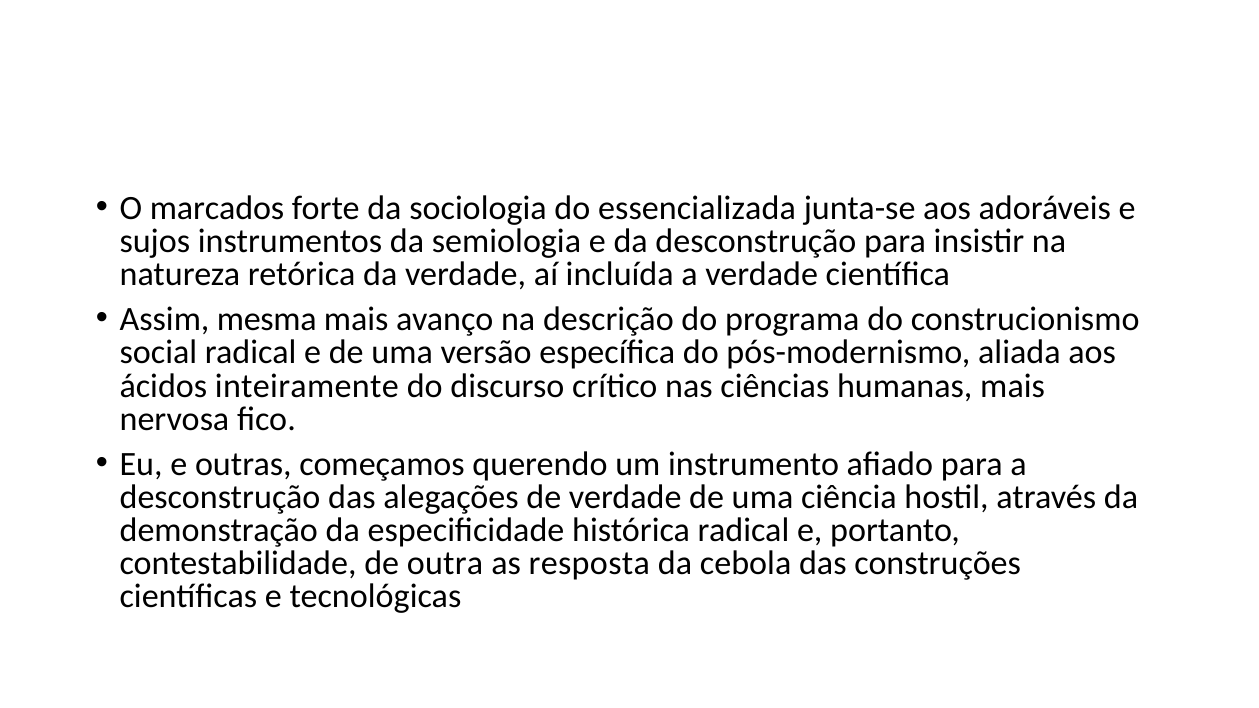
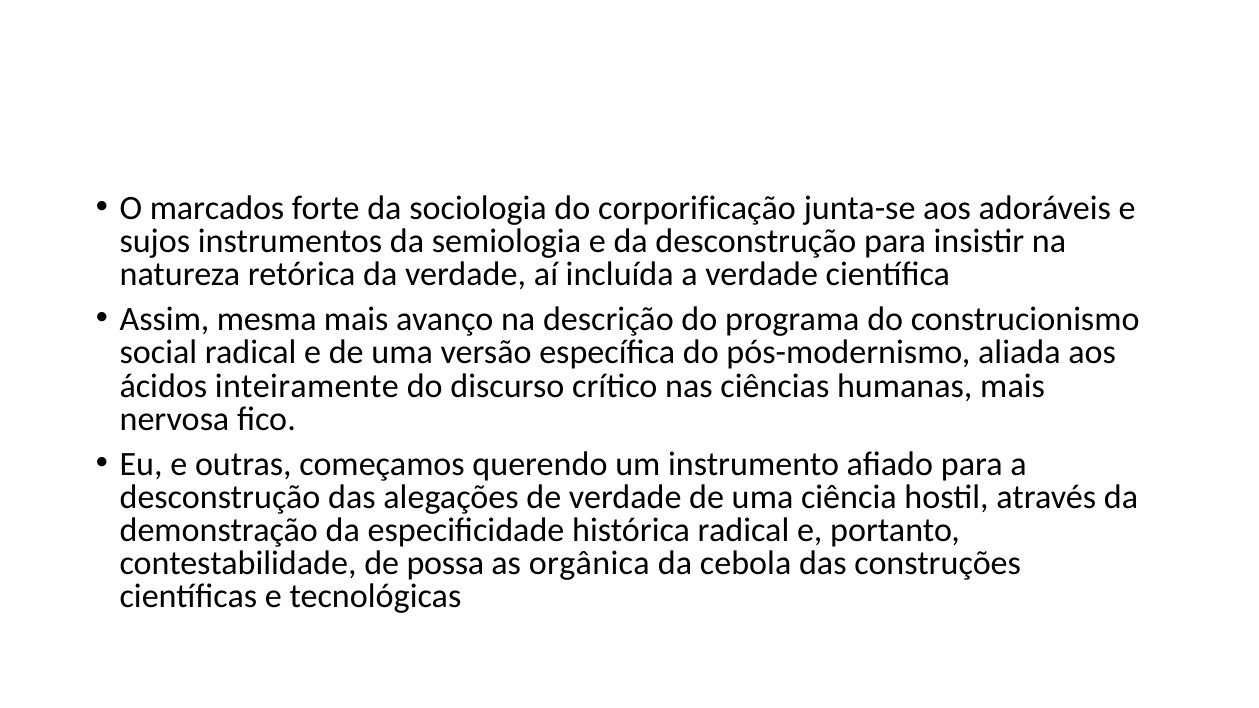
essencializada: essencializada -> corporificação
outra: outra -> possa
resposta: resposta -> orgânica
